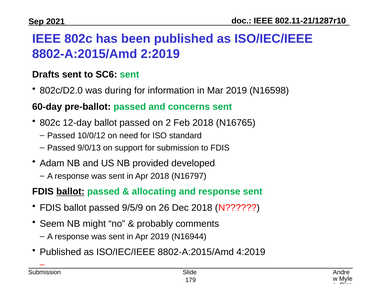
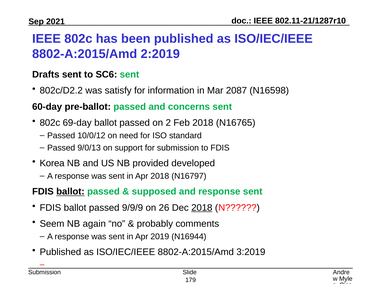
802c/D2.0: 802c/D2.0 -> 802c/D2.2
during: during -> satisfy
Mar 2019: 2019 -> 2087
12-day: 12-day -> 69-day
Adam: Adam -> Korea
allocating: allocating -> supposed
9/5/9: 9/5/9 -> 9/9/9
2018 at (202, 207) underline: none -> present
might: might -> again
4:2019: 4:2019 -> 3:2019
